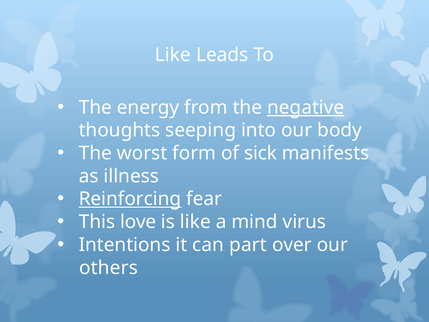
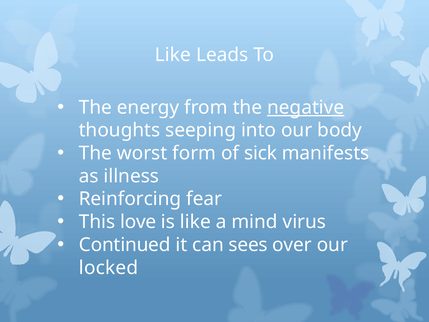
Reinforcing underline: present -> none
Intentions: Intentions -> Continued
part: part -> sees
others: others -> locked
